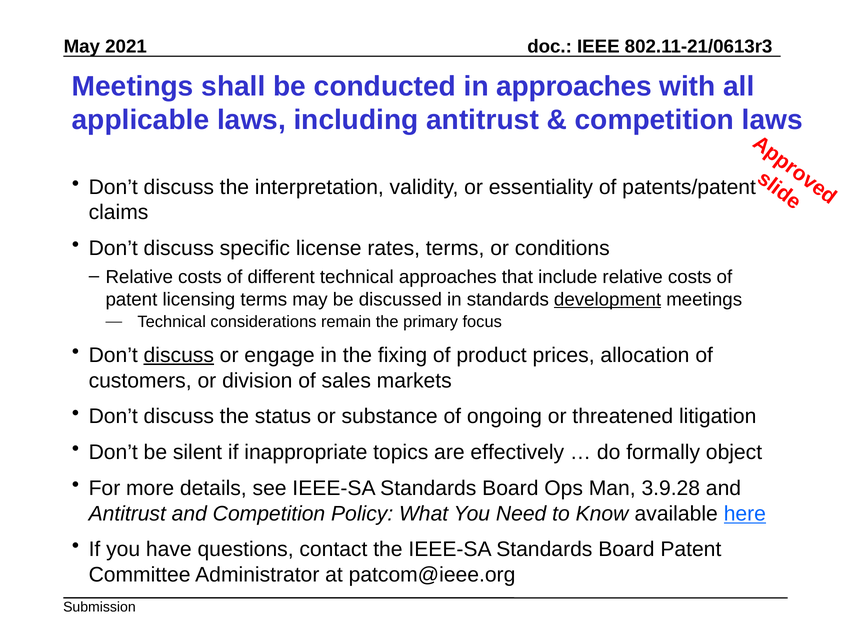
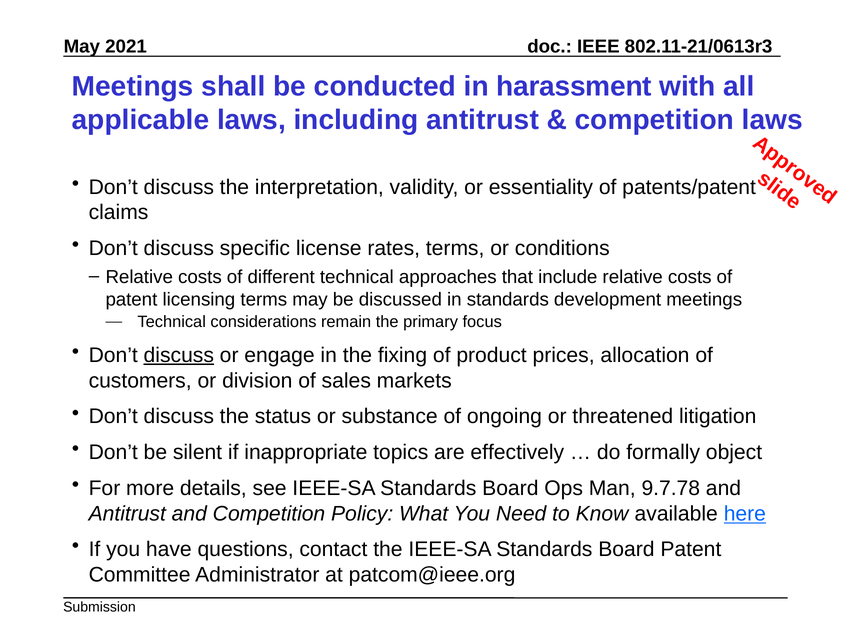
in approaches: approaches -> harassment
development underline: present -> none
3.9.28: 3.9.28 -> 9.7.78
